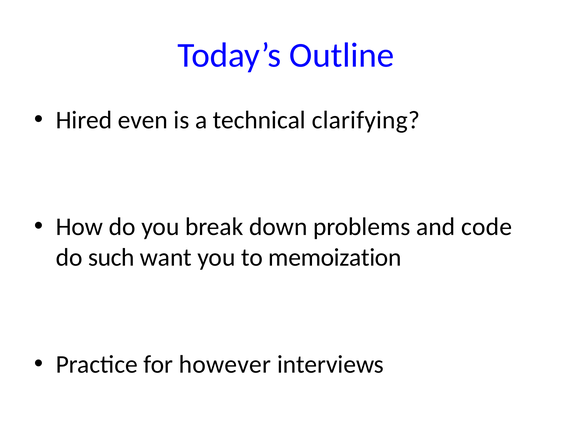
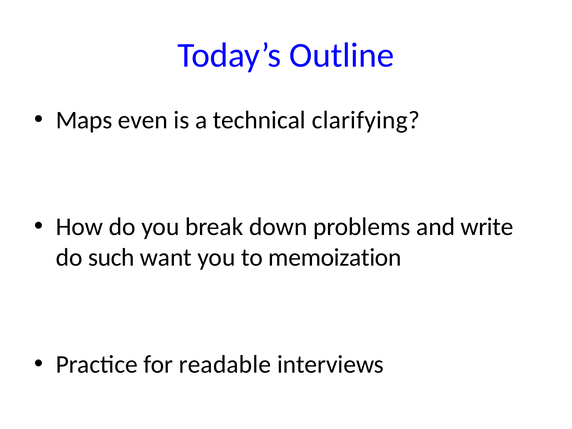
Hired: Hired -> Maps
code: code -> write
however: however -> readable
